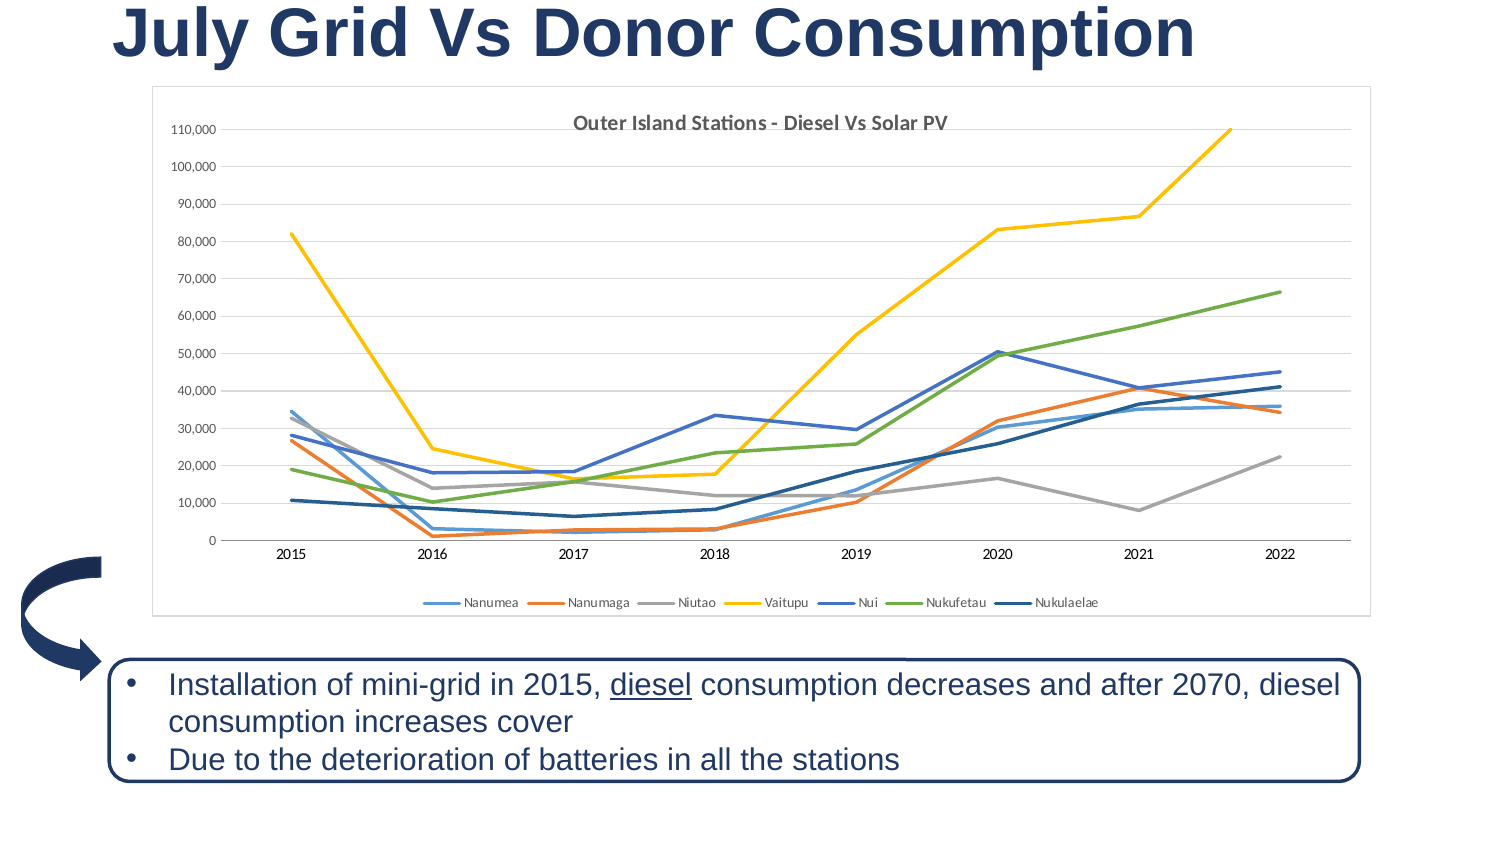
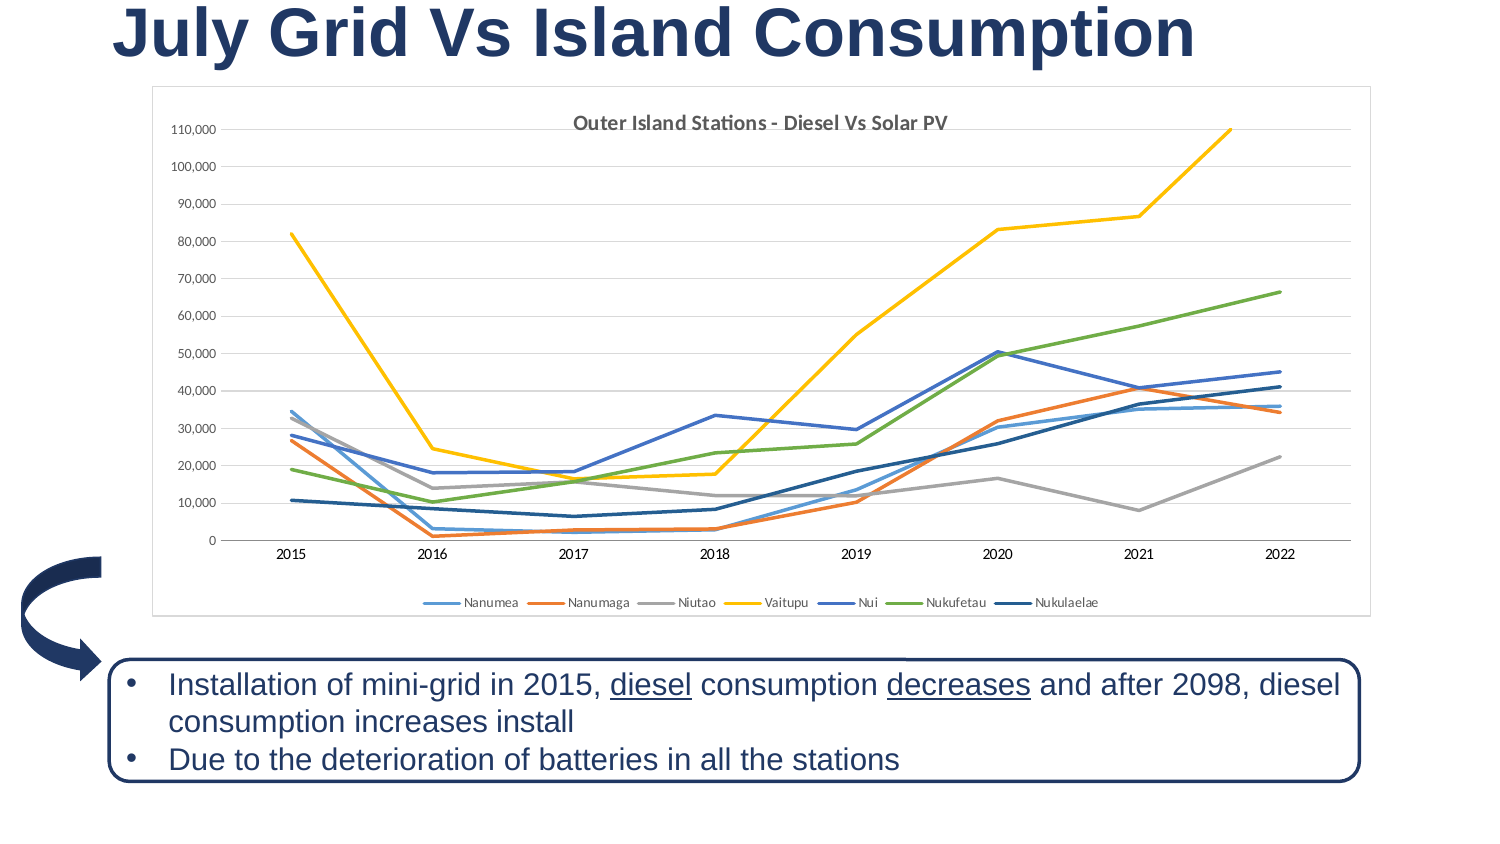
Vs Donor: Donor -> Island
decreases underline: none -> present
2070: 2070 -> 2098
cover: cover -> install
